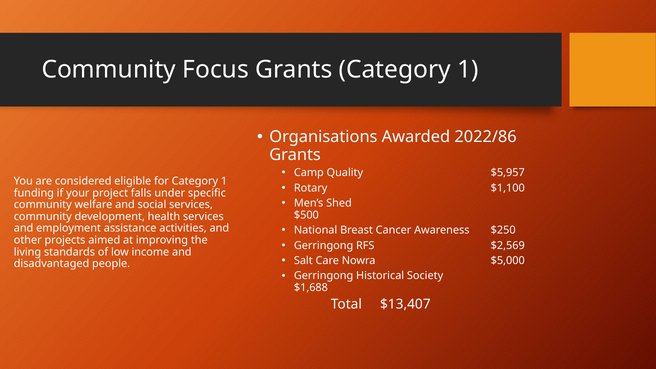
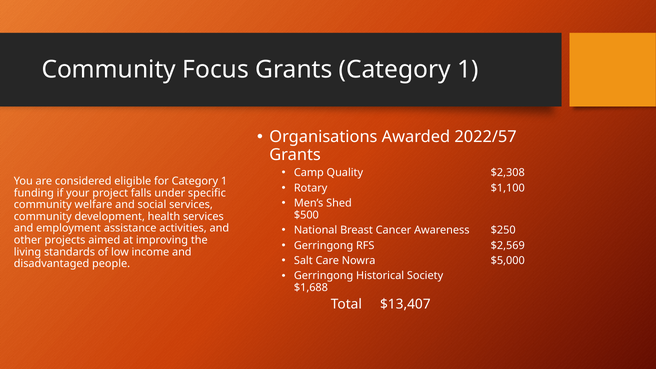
2022/86: 2022/86 -> 2022/57
$5,957: $5,957 -> $2,308
